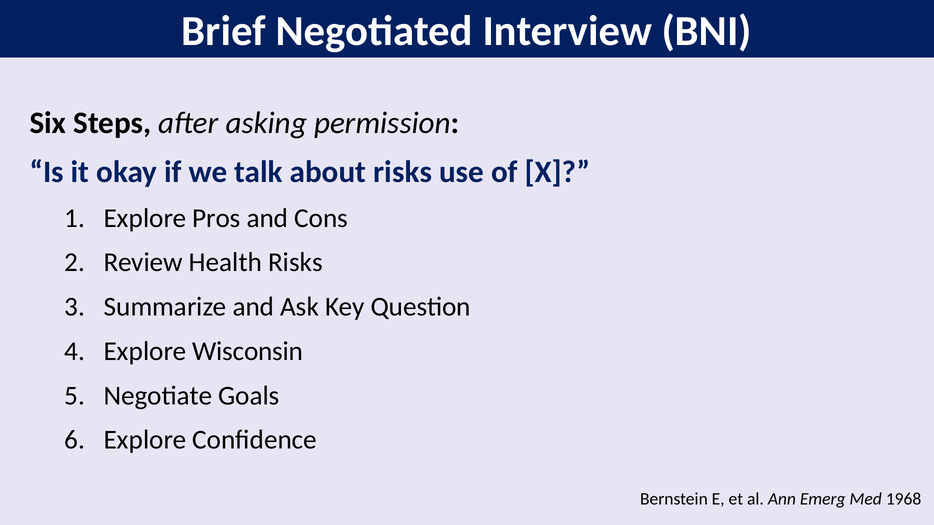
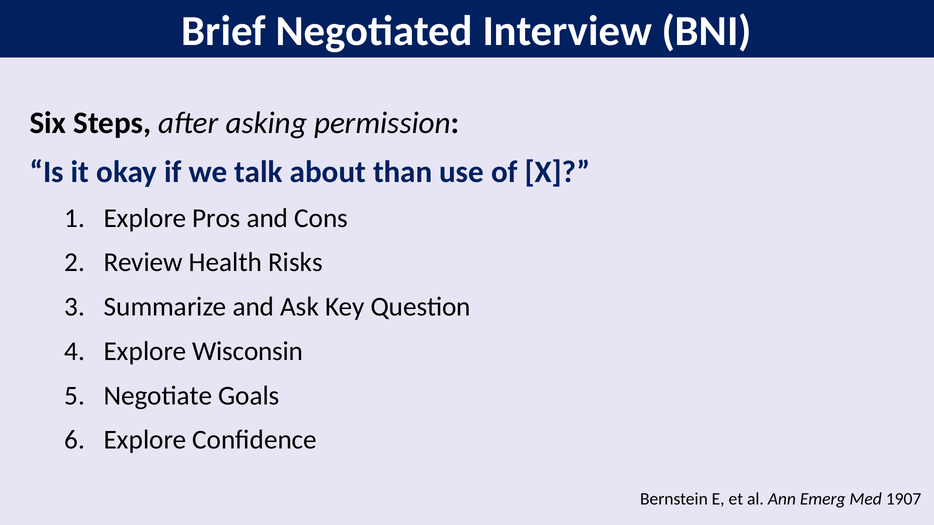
about risks: risks -> than
1968: 1968 -> 1907
